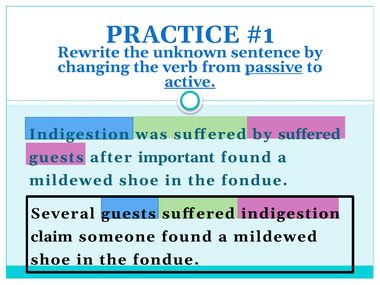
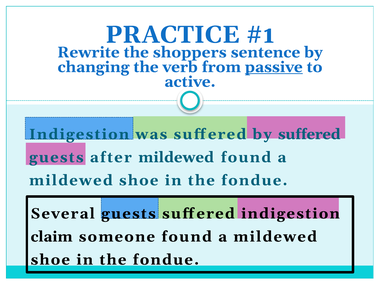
unknown: unknown -> shoppers
active underline: present -> none
after important: important -> mildewed
